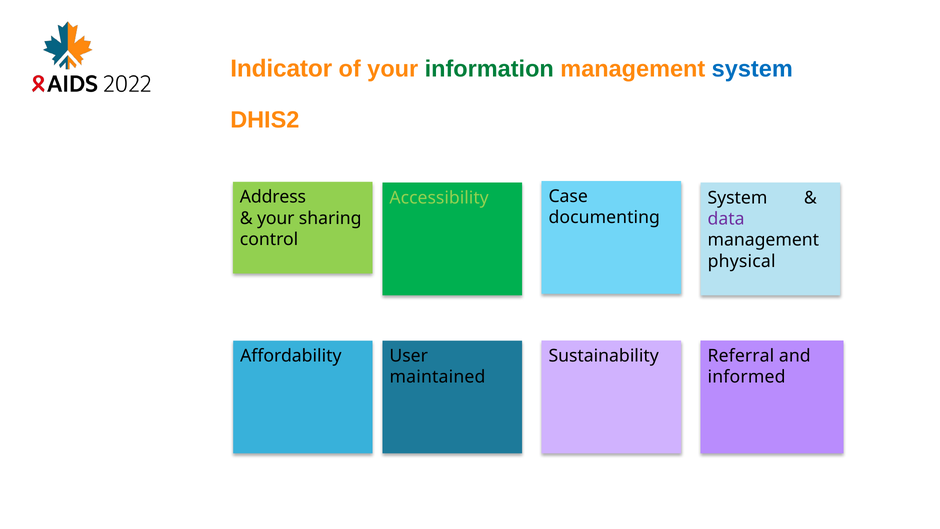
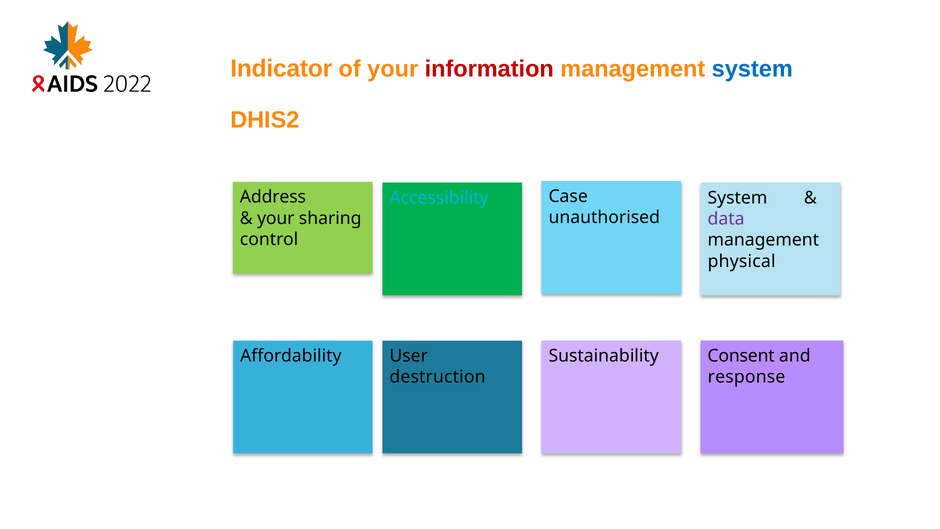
information colour: green -> red
Accessibility colour: light green -> light blue
documenting: documenting -> unauthorised
Referral: Referral -> Consent
maintained: maintained -> destruction
informed: informed -> response
